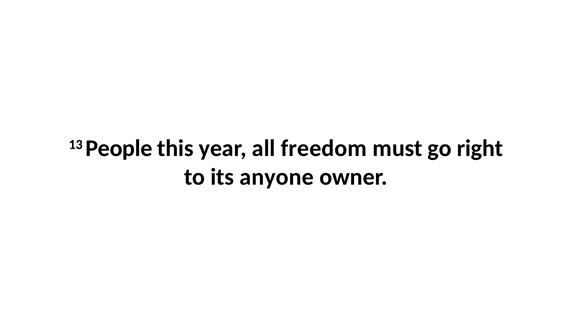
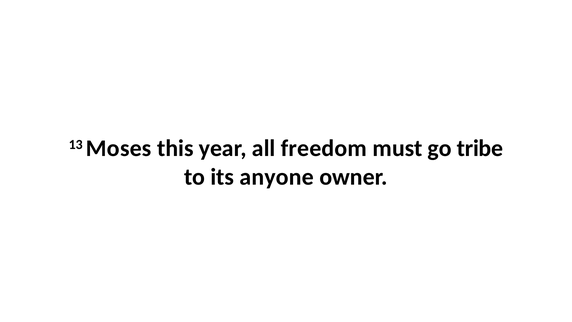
People: People -> Moses
right: right -> tribe
